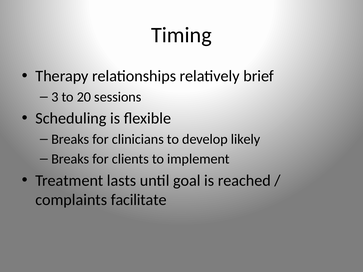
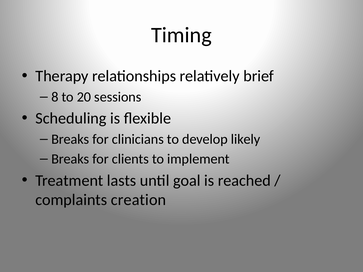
3: 3 -> 8
facilitate: facilitate -> creation
